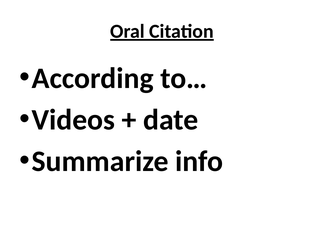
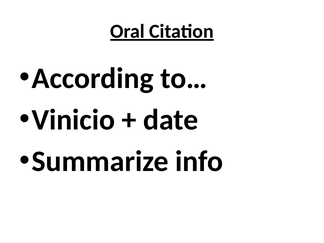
Videos: Videos -> Vinicio
